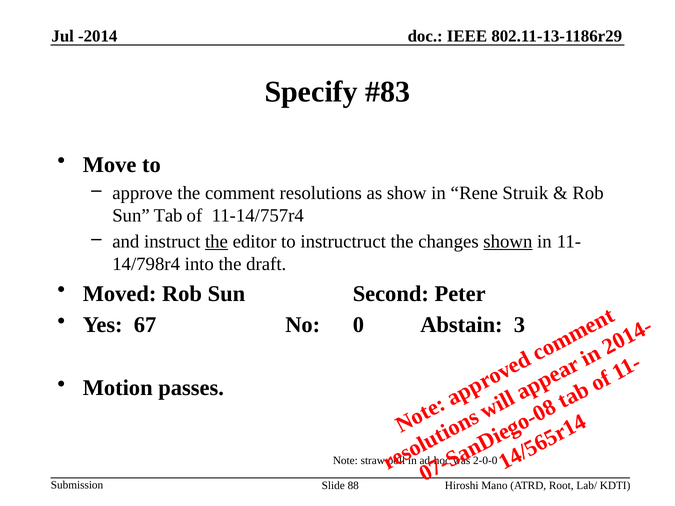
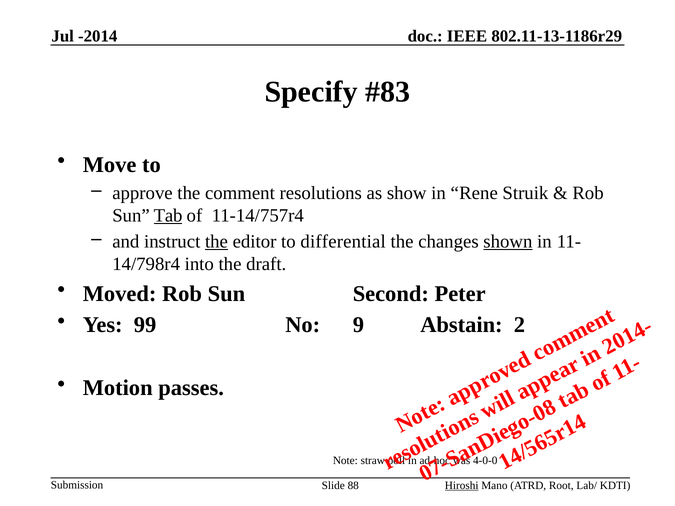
Tab underline: none -> present
instructruct: instructruct -> differential
67: 67 -> 99
No 0: 0 -> 9
Abstain 3: 3 -> 2
2-0-0: 2-0-0 -> 4-0-0
Hiroshi underline: none -> present
